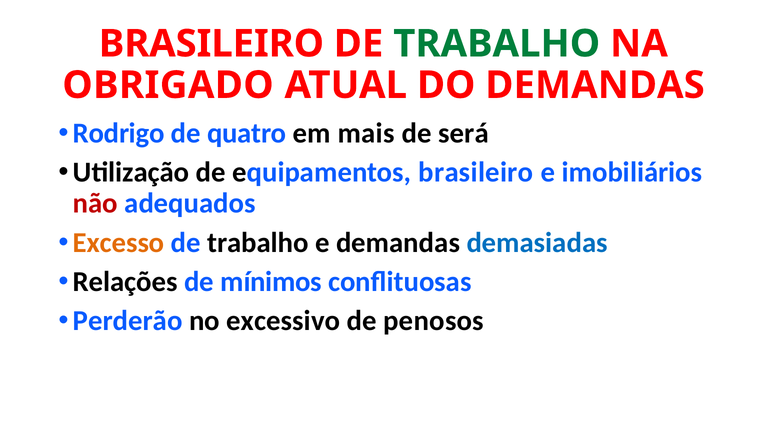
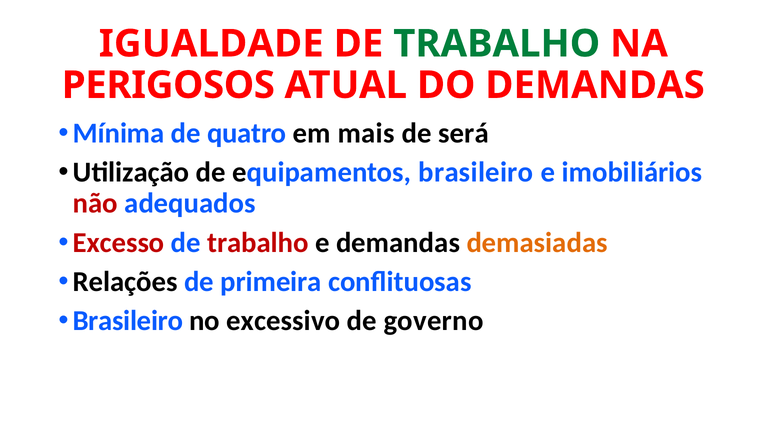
BRASILEIRO at (211, 44): BRASILEIRO -> IGUALDADE
OBRIGADO: OBRIGADO -> PERIGOSOS
Rodrigo: Rodrigo -> Mínima
Excesso colour: orange -> red
trabalho at (258, 242) colour: black -> red
demasiadas colour: blue -> orange
mínimos: mínimos -> primeira
Perderão at (128, 320): Perderão -> Brasileiro
penosos: penosos -> governo
